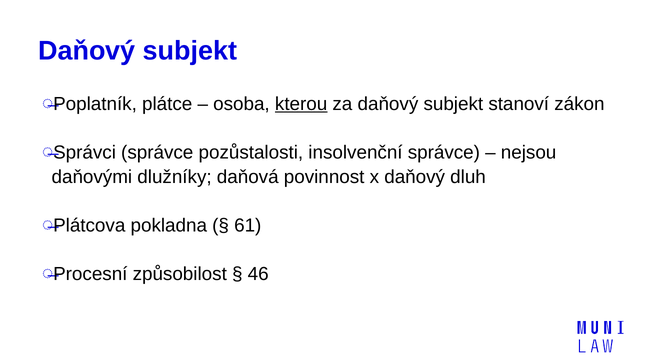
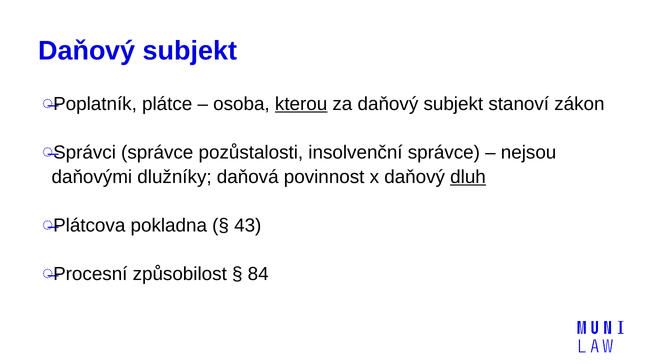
dluh underline: none -> present
61: 61 -> 43
46: 46 -> 84
